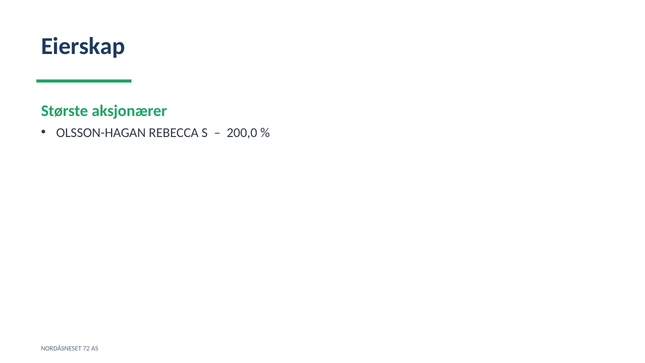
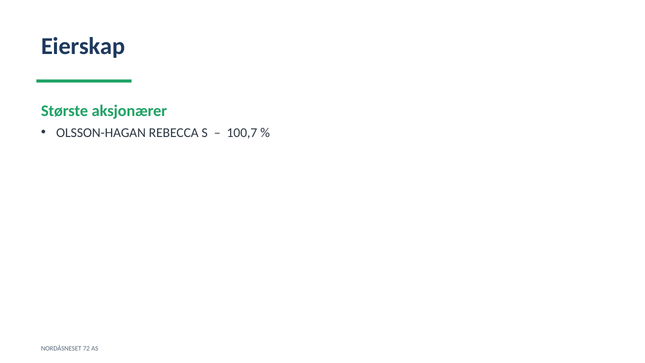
200,0: 200,0 -> 100,7
